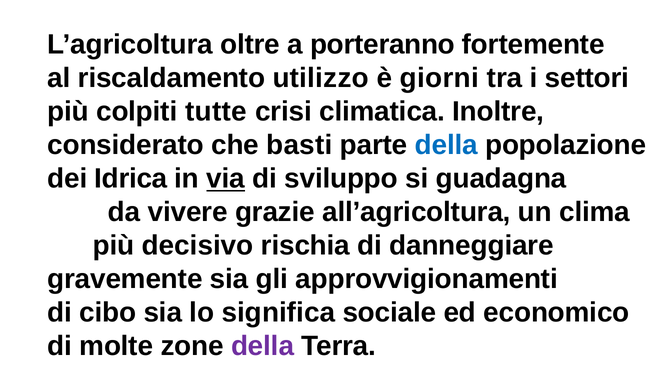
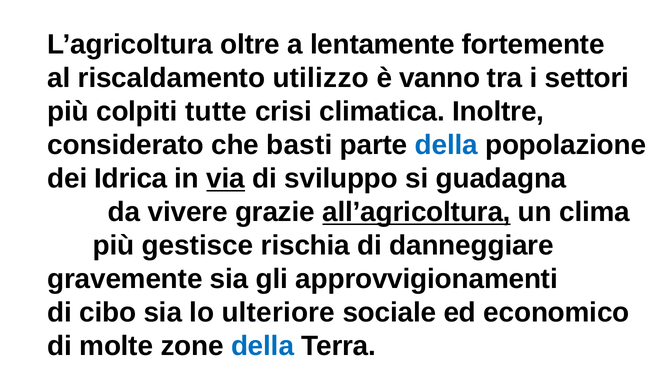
porteranno: porteranno -> lentamente
giorni: giorni -> vanno
all’agricoltura underline: none -> present
decisivo: decisivo -> gestisce
significa: significa -> ulteriore
della at (263, 347) colour: purple -> blue
